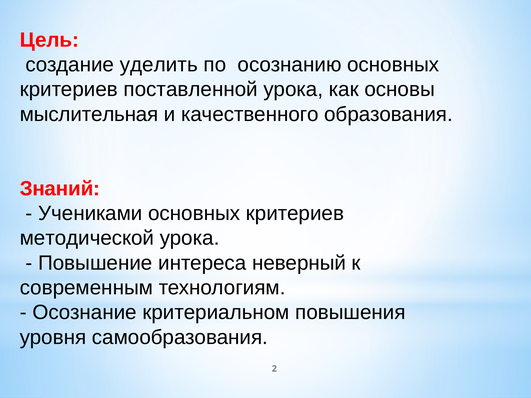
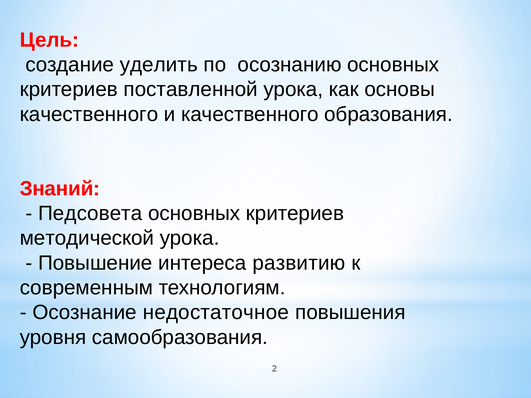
мыслительная at (89, 114): мыслительная -> качественного
Учениками: Учениками -> Педсовета
неверный: неверный -> развитию
критериальном: критериальном -> недостаточное
